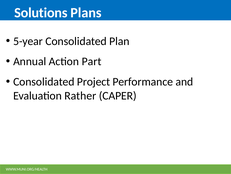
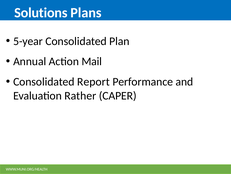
Part: Part -> Mail
Project: Project -> Report
